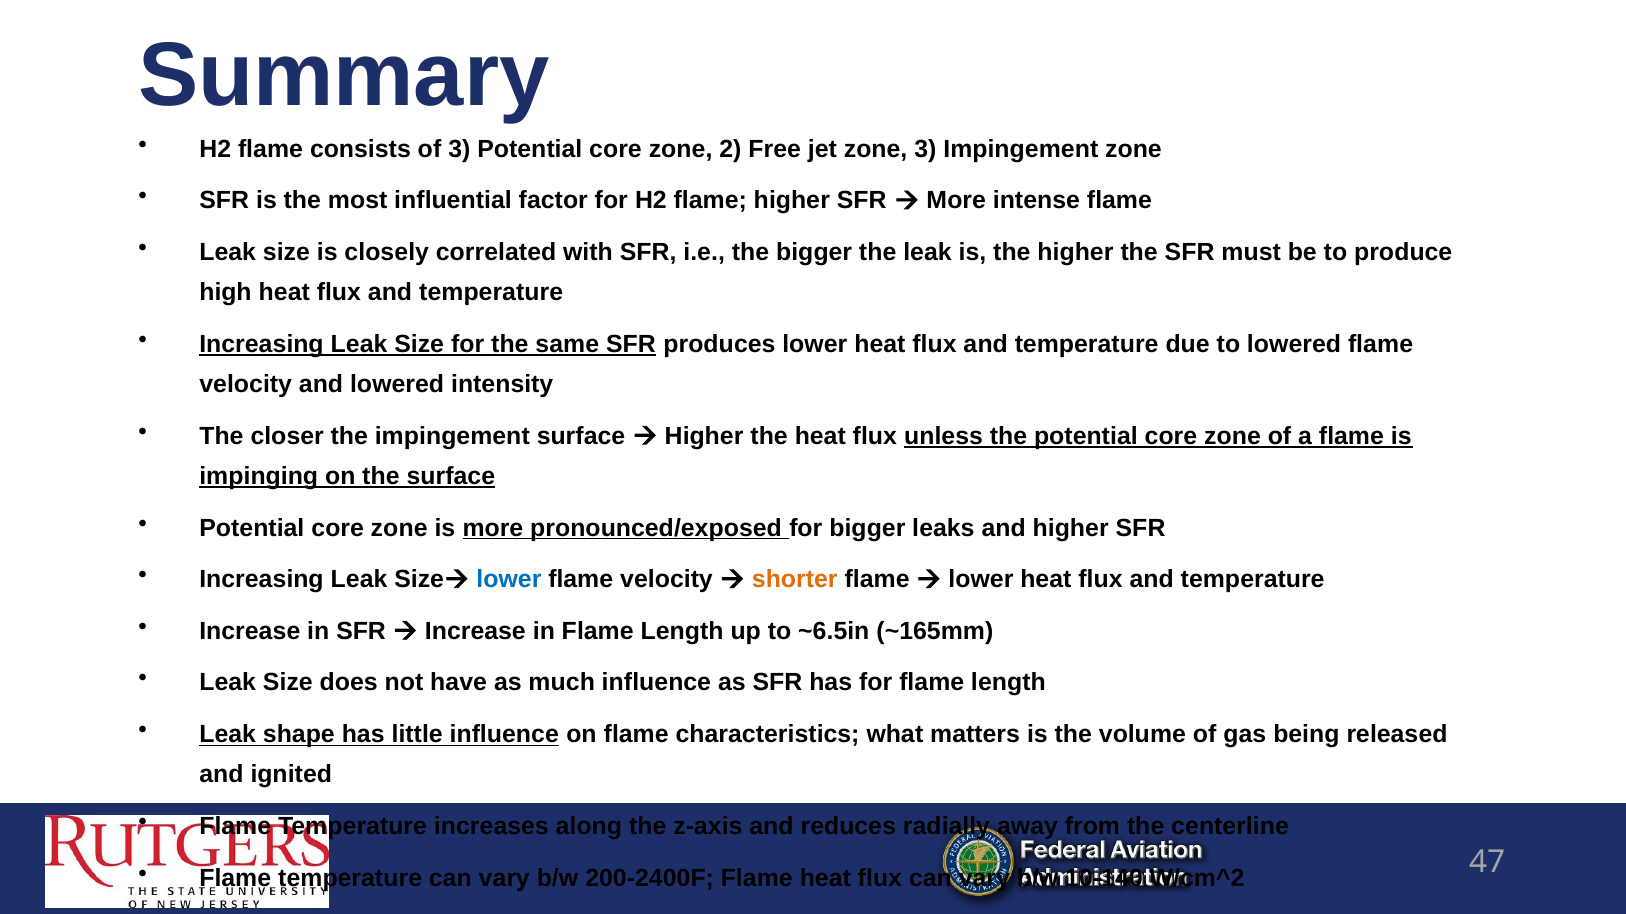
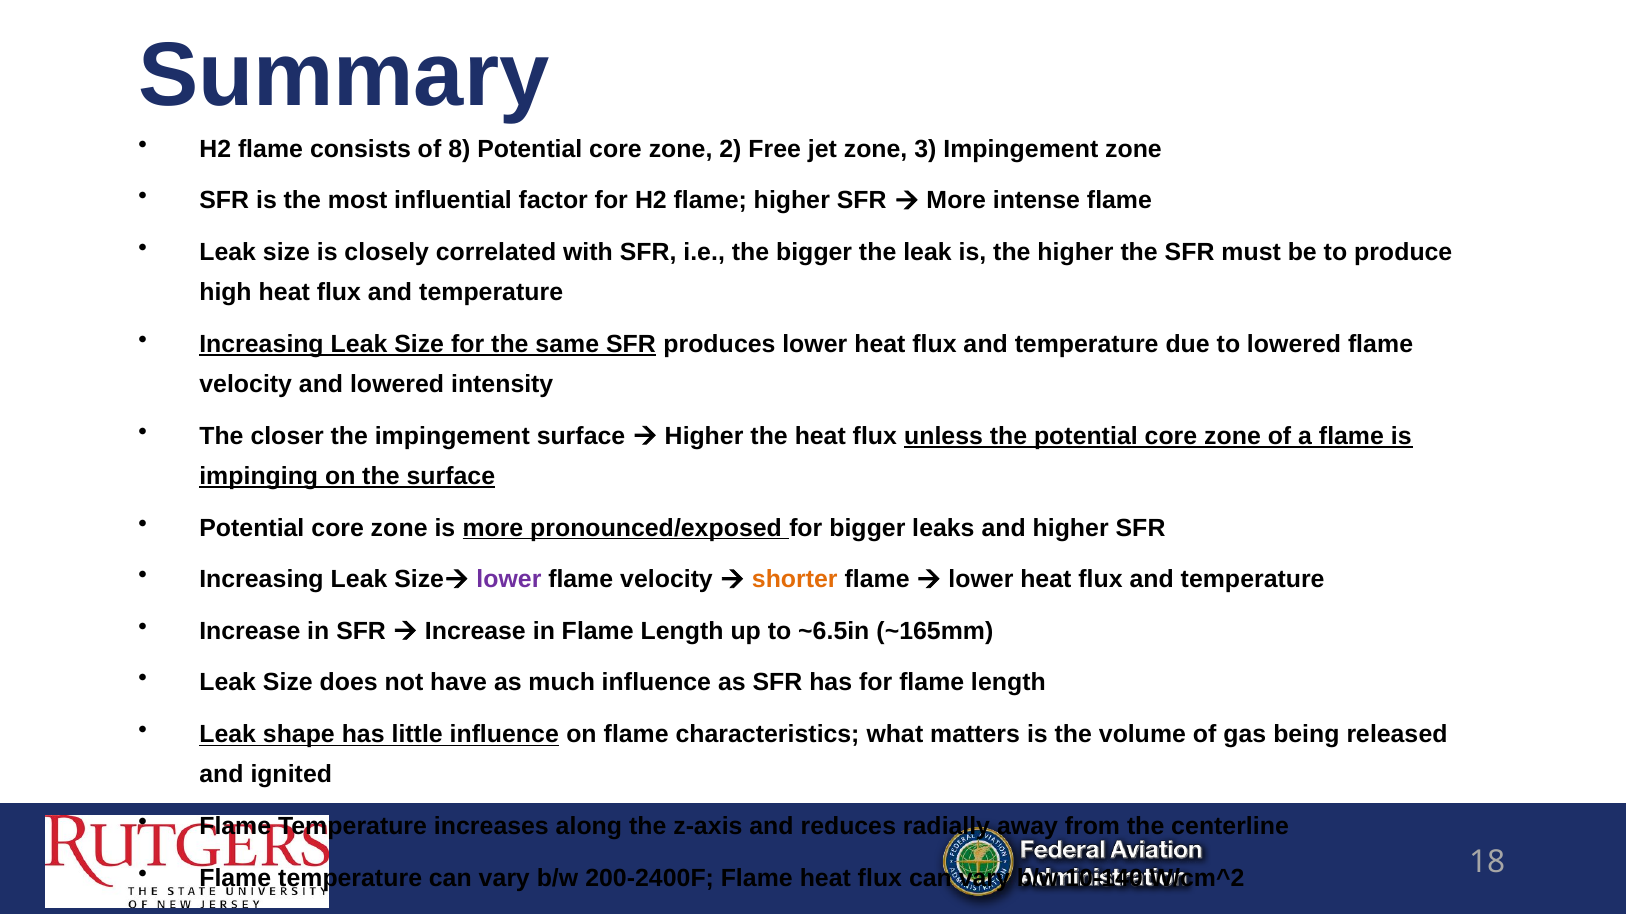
of 3: 3 -> 8
lower at (509, 580) colour: blue -> purple
47: 47 -> 18
